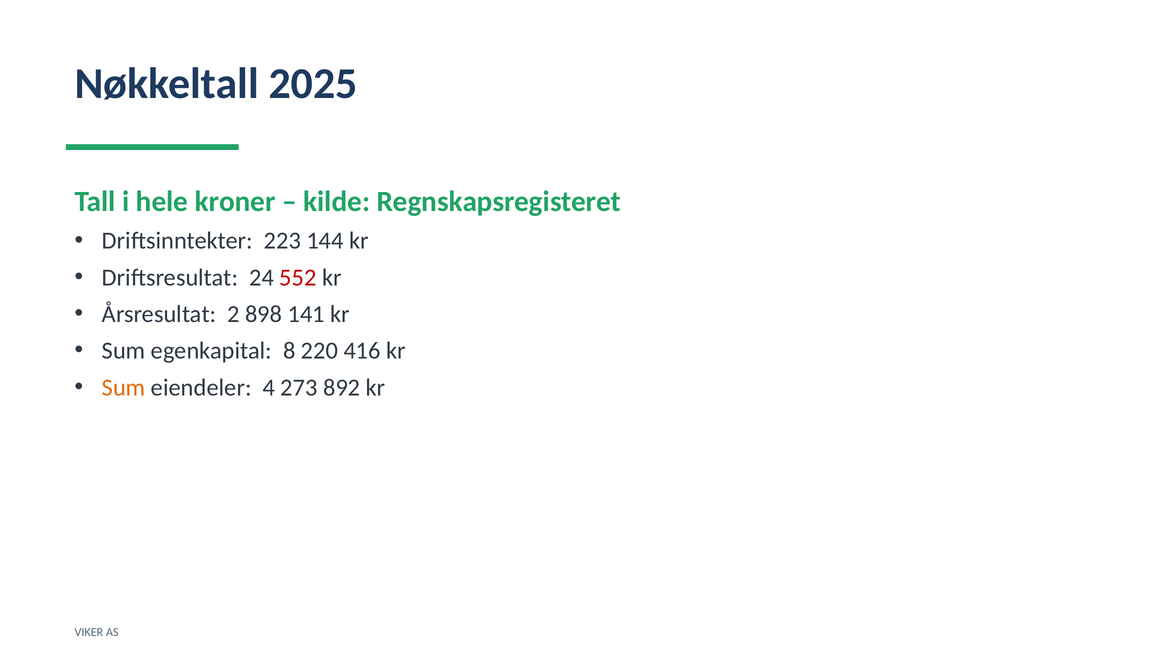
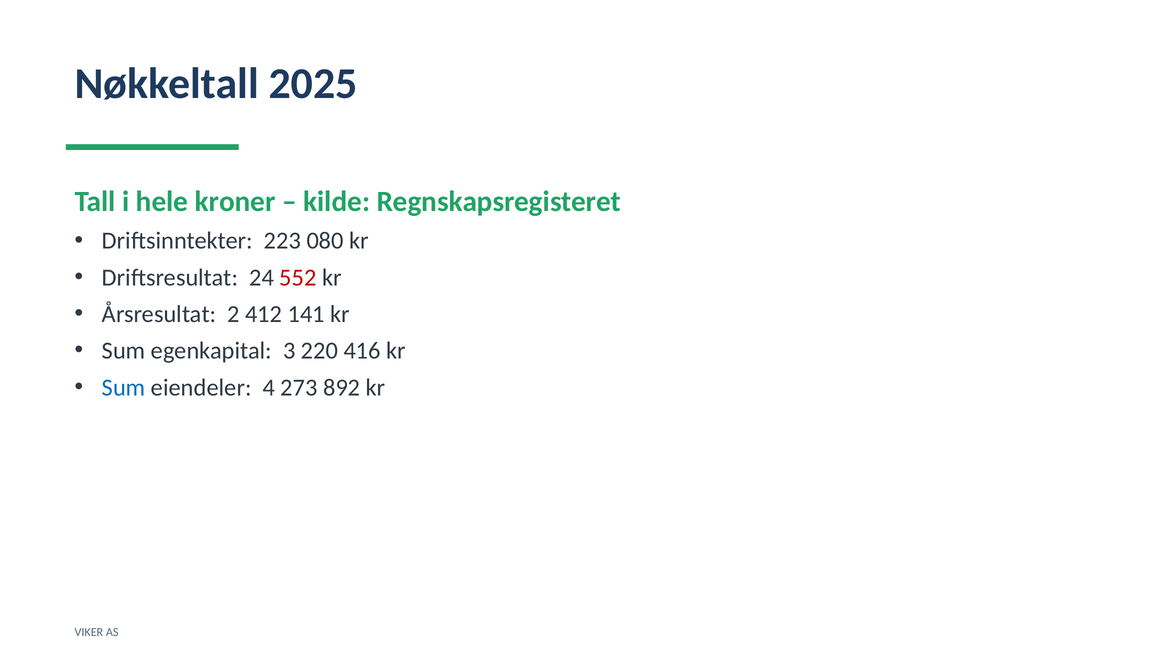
144: 144 -> 080
898: 898 -> 412
8: 8 -> 3
Sum at (124, 387) colour: orange -> blue
